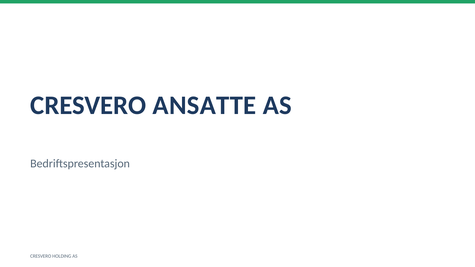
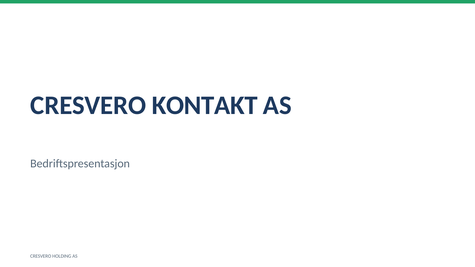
ANSATTE: ANSATTE -> KONTAKT
